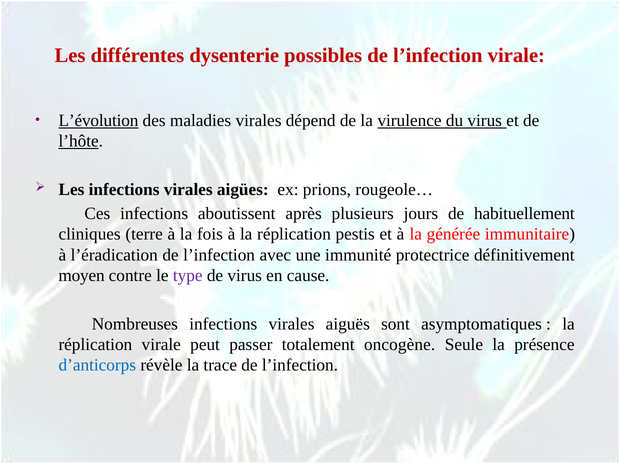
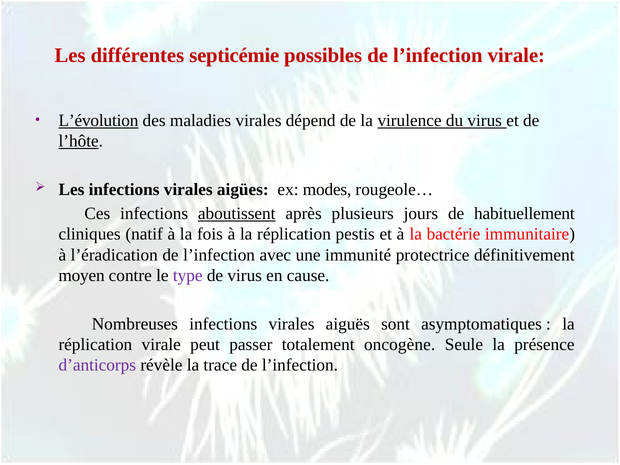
dysenterie: dysenterie -> septicémie
prions: prions -> modes
aboutissent underline: none -> present
terre: terre -> natif
générée: générée -> bactérie
d’anticorps colour: blue -> purple
